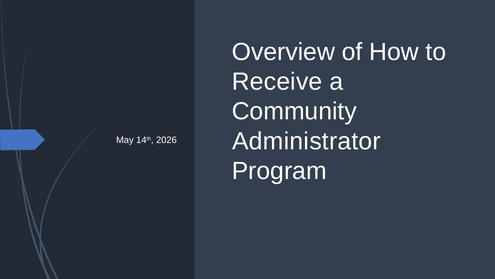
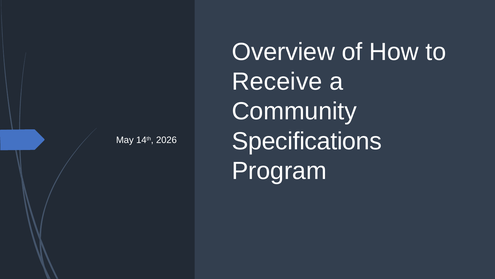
Administrator: Administrator -> Specifications
